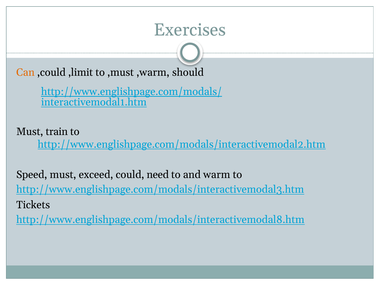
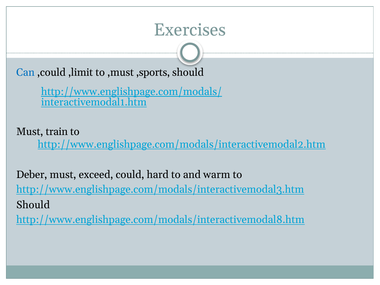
Can colour: orange -> blue
,warm: ,warm -> ,sports
Speed: Speed -> Deber
need: need -> hard
Tickets at (33, 205): Tickets -> Should
